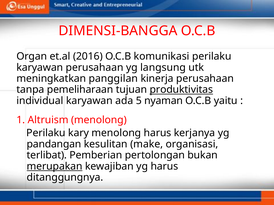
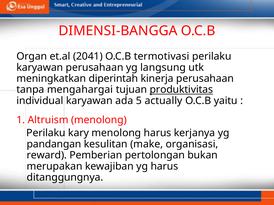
2016: 2016 -> 2041
komunikasi: komunikasi -> termotivasi
panggilan: panggilan -> diperintah
pemeliharaan: pemeliharaan -> mengahargai
nyaman: nyaman -> actually
terlibat: terlibat -> reward
merupakan underline: present -> none
